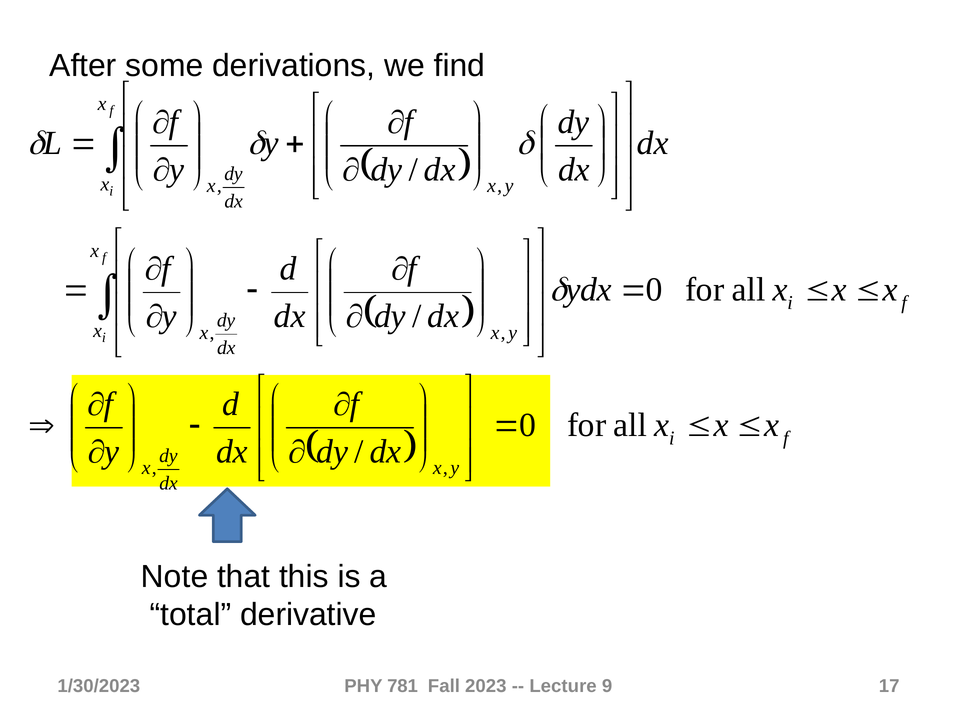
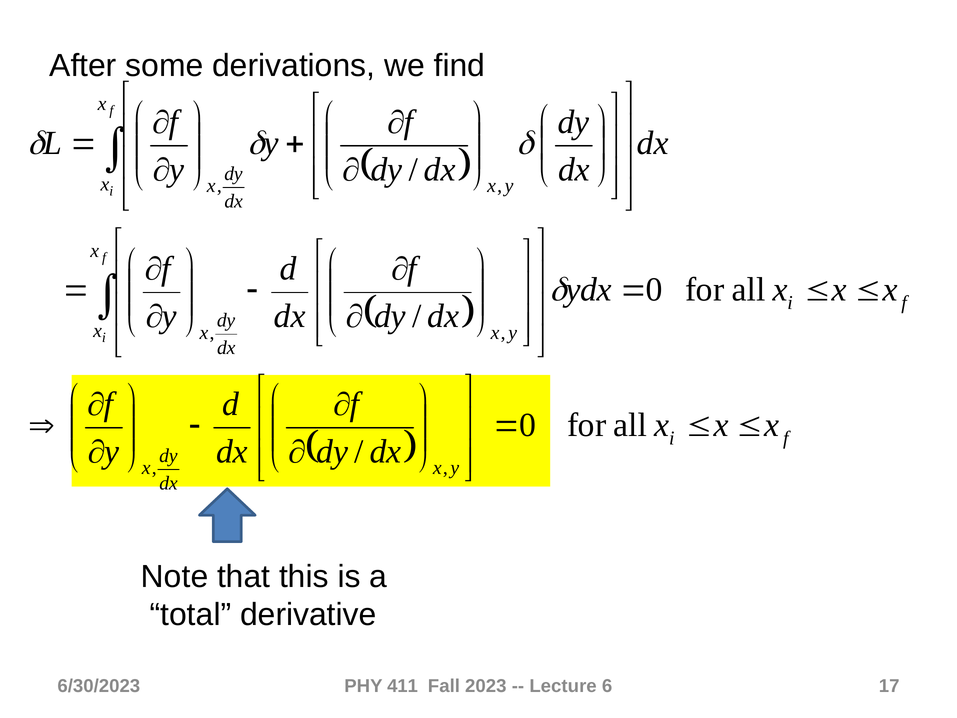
1/30/2023: 1/30/2023 -> 6/30/2023
781: 781 -> 411
9: 9 -> 6
